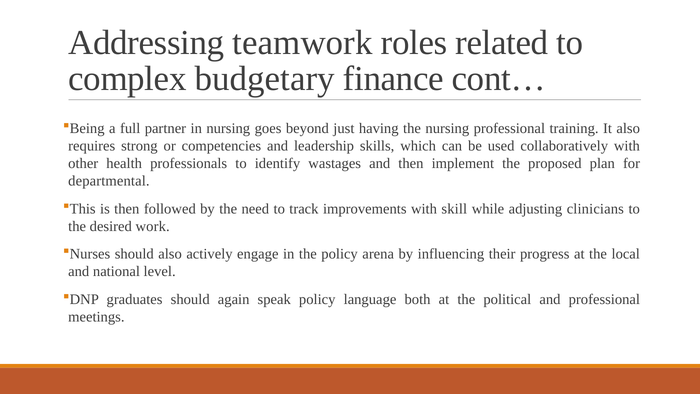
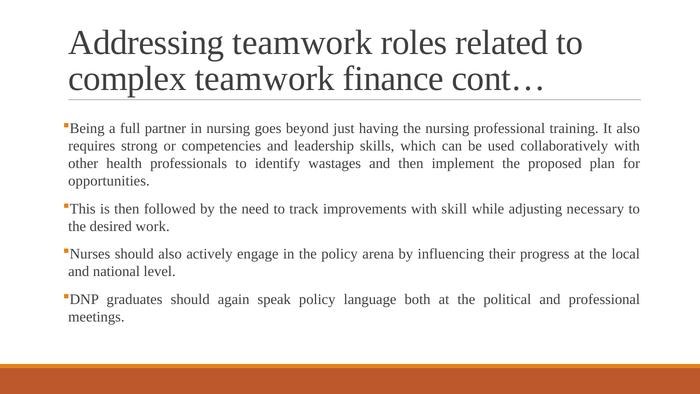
complex budgetary: budgetary -> teamwork
departmental: departmental -> opportunities
clinicians: clinicians -> necessary
